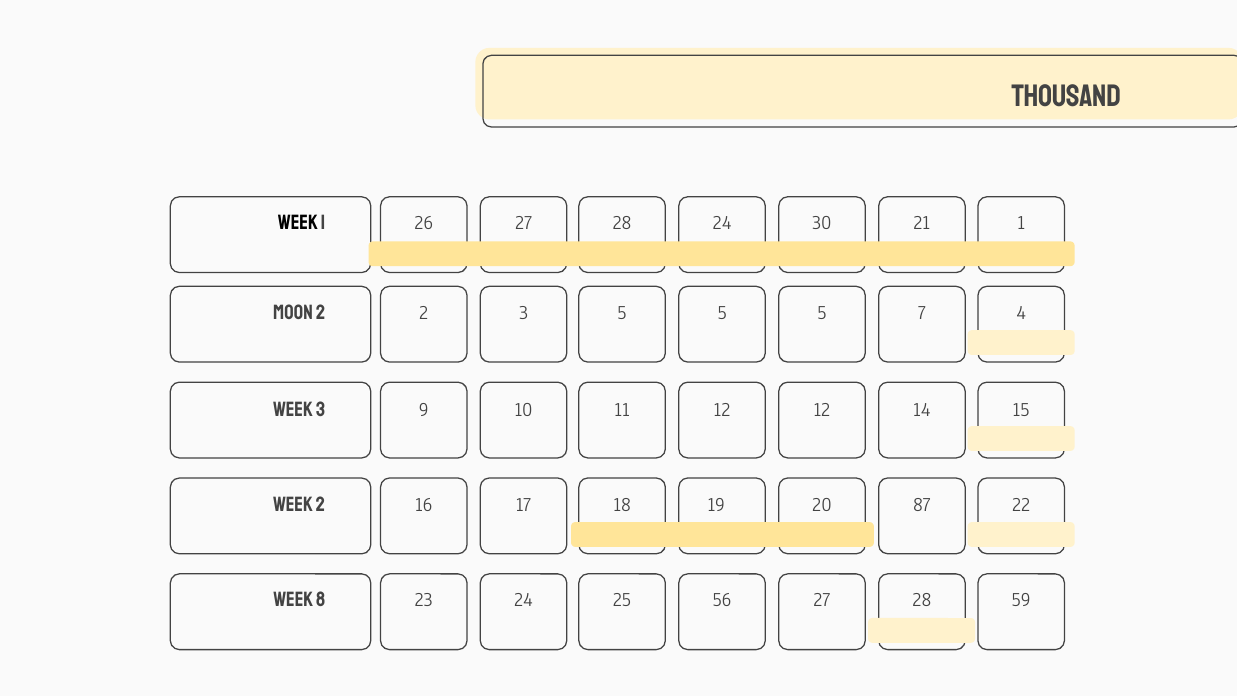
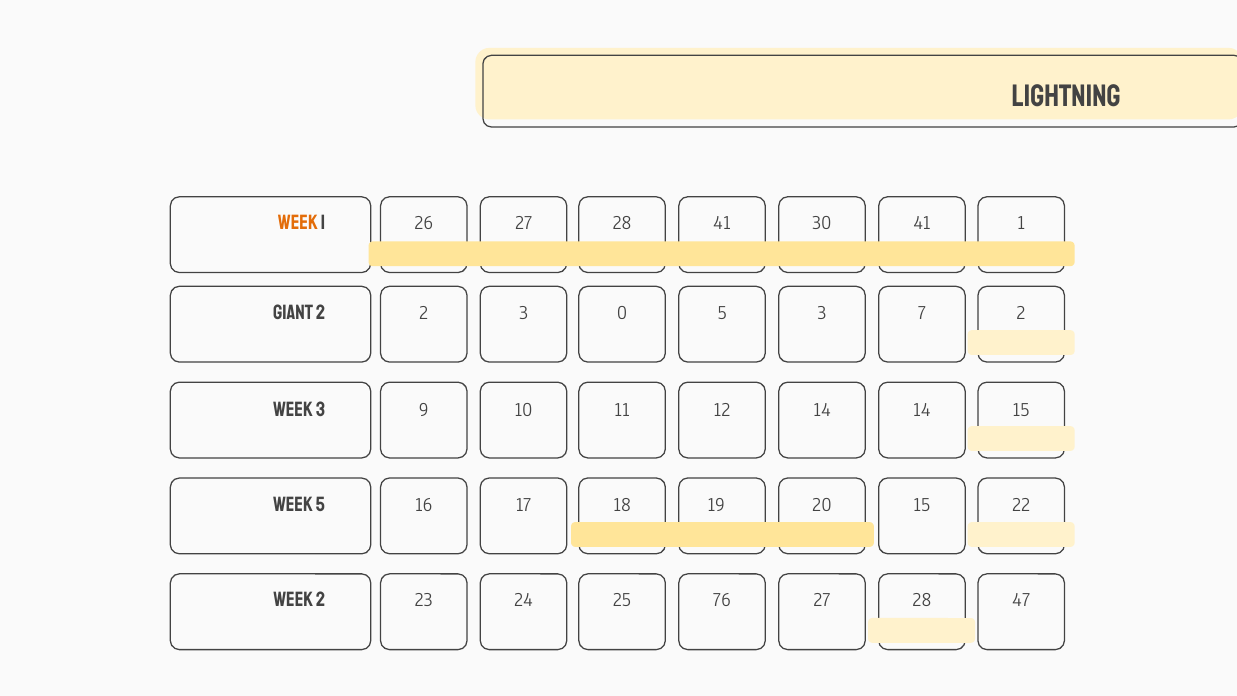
THOUSAND: THOUSAND -> LIGHTNING
Week at (298, 223) colour: black -> orange
27 24: 24 -> 41
30 21: 21 -> 41
Moon: Moon -> Giant
3 5: 5 -> 0
5 at (822, 313): 5 -> 3
7 4: 4 -> 2
12 12: 12 -> 14
Week 2: 2 -> 5
20 87: 87 -> 15
Week 8: 8 -> 2
56: 56 -> 76
59: 59 -> 47
